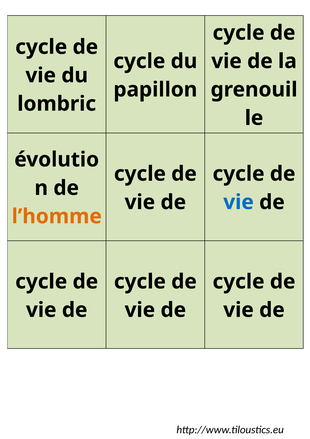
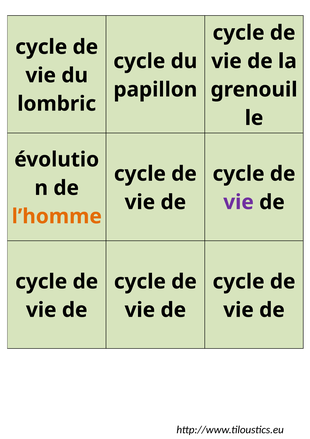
vie at (239, 202) colour: blue -> purple
